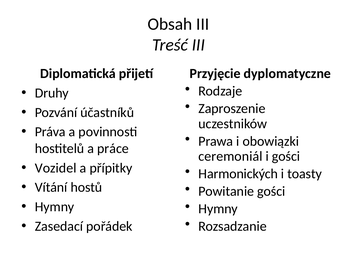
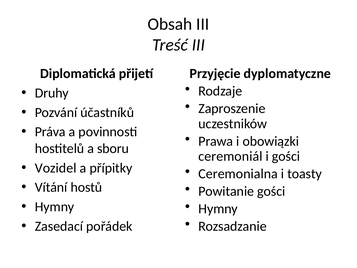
práce: práce -> sboru
Harmonických: Harmonických -> Ceremonialna
